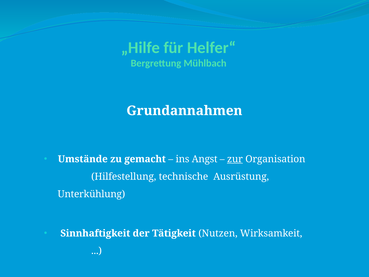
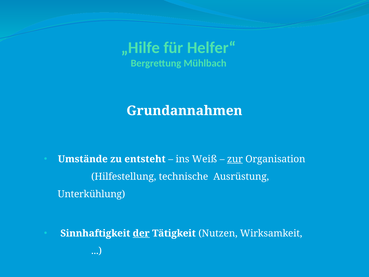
gemacht: gemacht -> entsteht
Angst: Angst -> Weiß
der underline: none -> present
